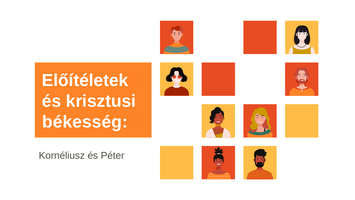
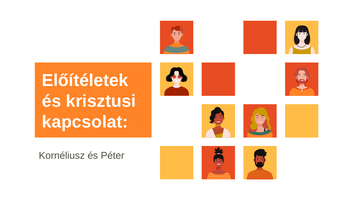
békesség: békesség -> kapcsolat
